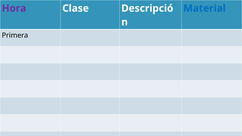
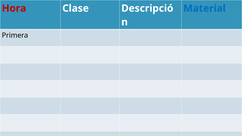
Hora colour: purple -> red
